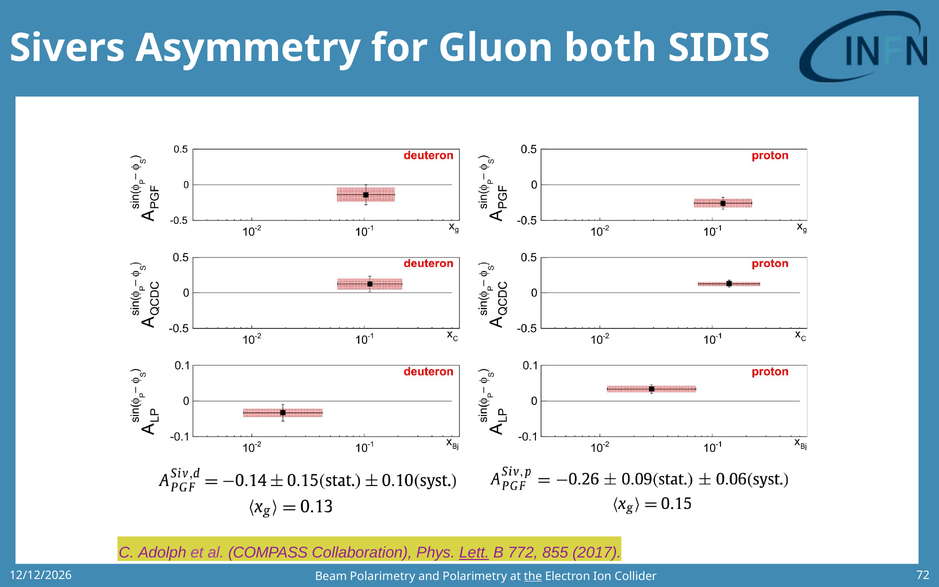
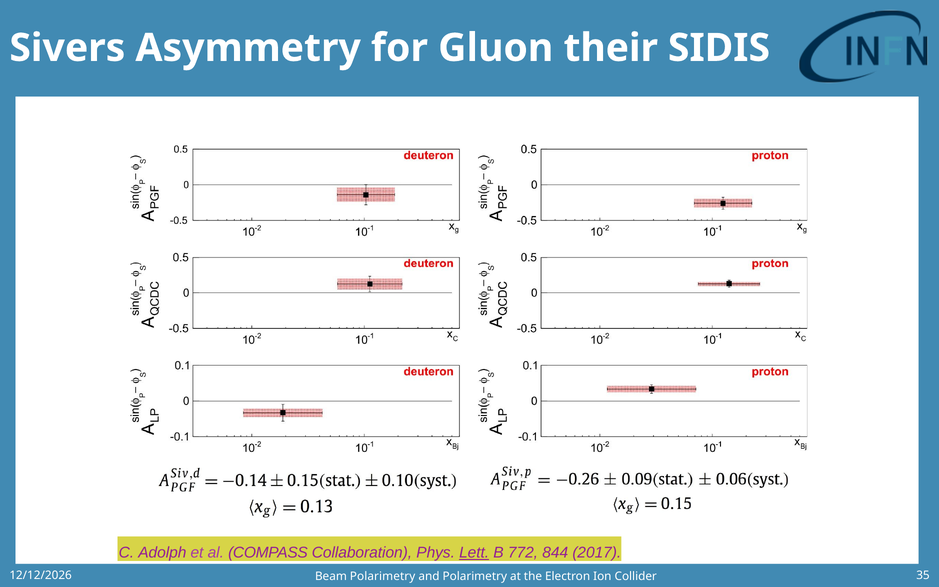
both: both -> their
855: 855 -> 844
the underline: present -> none
72: 72 -> 35
